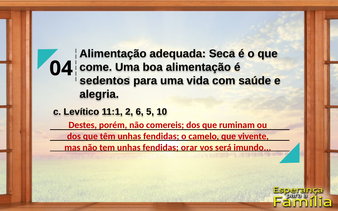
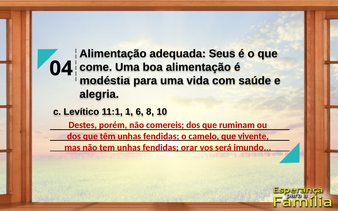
Seca: Seca -> Seus
sedentos: sedentos -> modéstia
2: 2 -> 1
5: 5 -> 8
